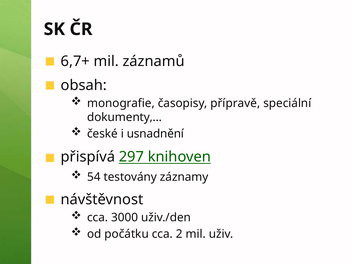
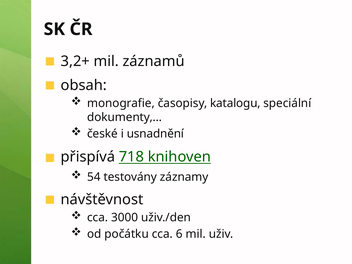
6,7+: 6,7+ -> 3,2+
přípravě: přípravě -> katalogu
297: 297 -> 718
2: 2 -> 6
